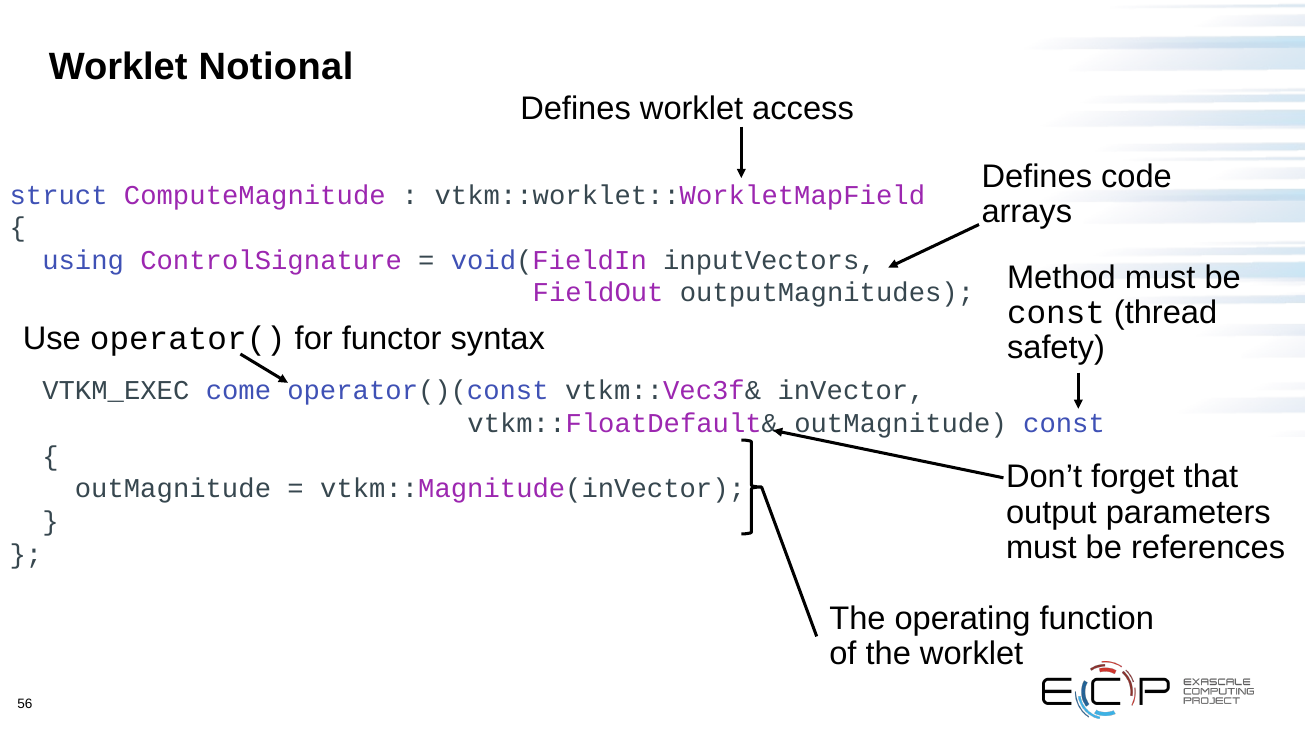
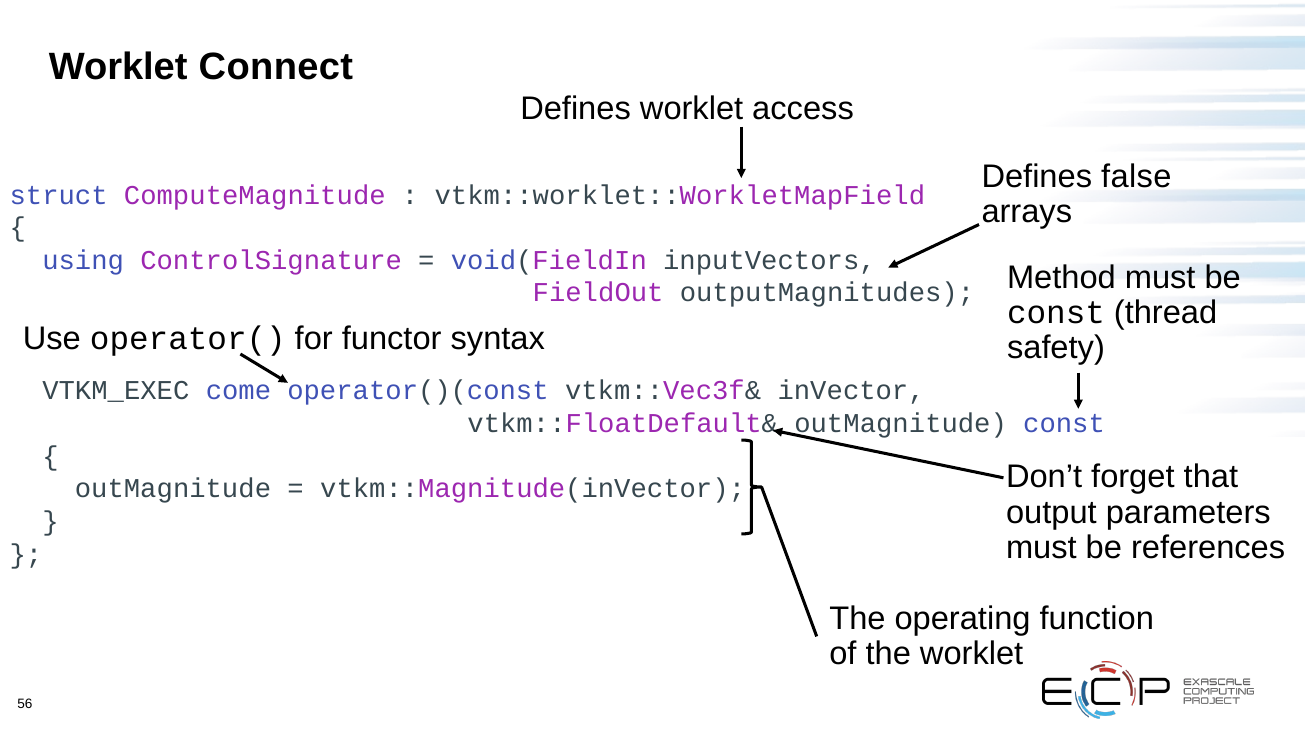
Notional: Notional -> Connect
code: code -> false
